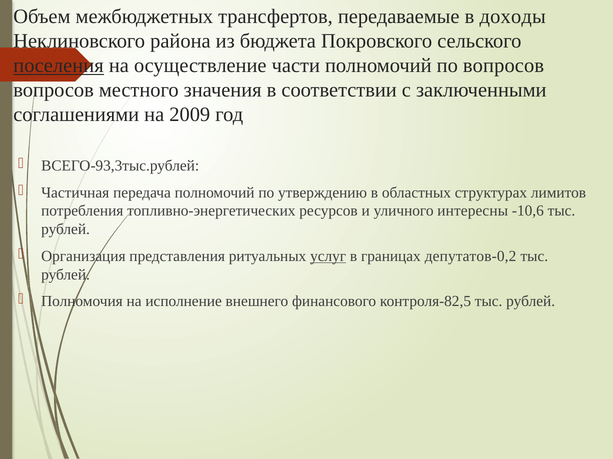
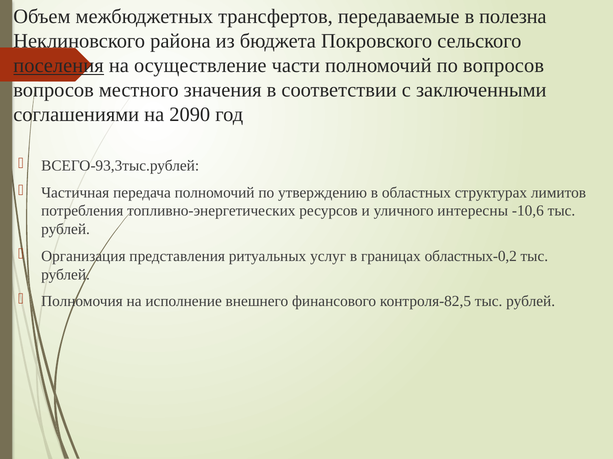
доходы: доходы -> полезна
2009: 2009 -> 2090
услуг underline: present -> none
депутатов-0,2: депутатов-0,2 -> областных-0,2
